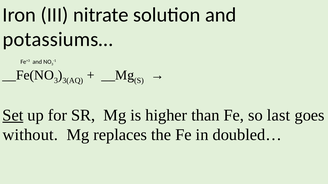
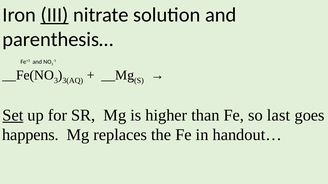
III underline: none -> present
potassiums…: potassiums… -> parenthesis…
without: without -> happens
doubled…: doubled… -> handout…
